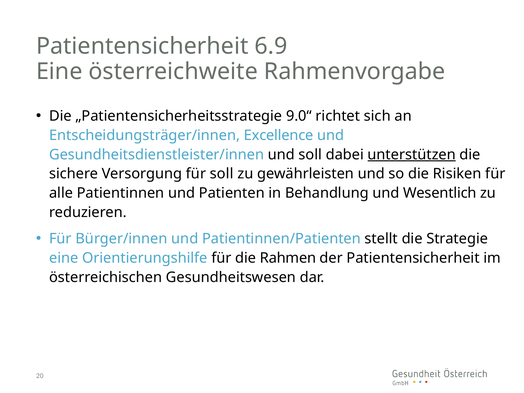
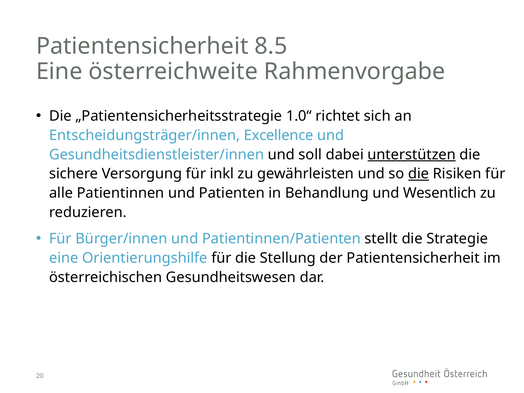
6.9: 6.9 -> 8.5
9.0“: 9.0“ -> 1.0“
für soll: soll -> inkl
die at (419, 174) underline: none -> present
Rahmen: Rahmen -> Stellung
